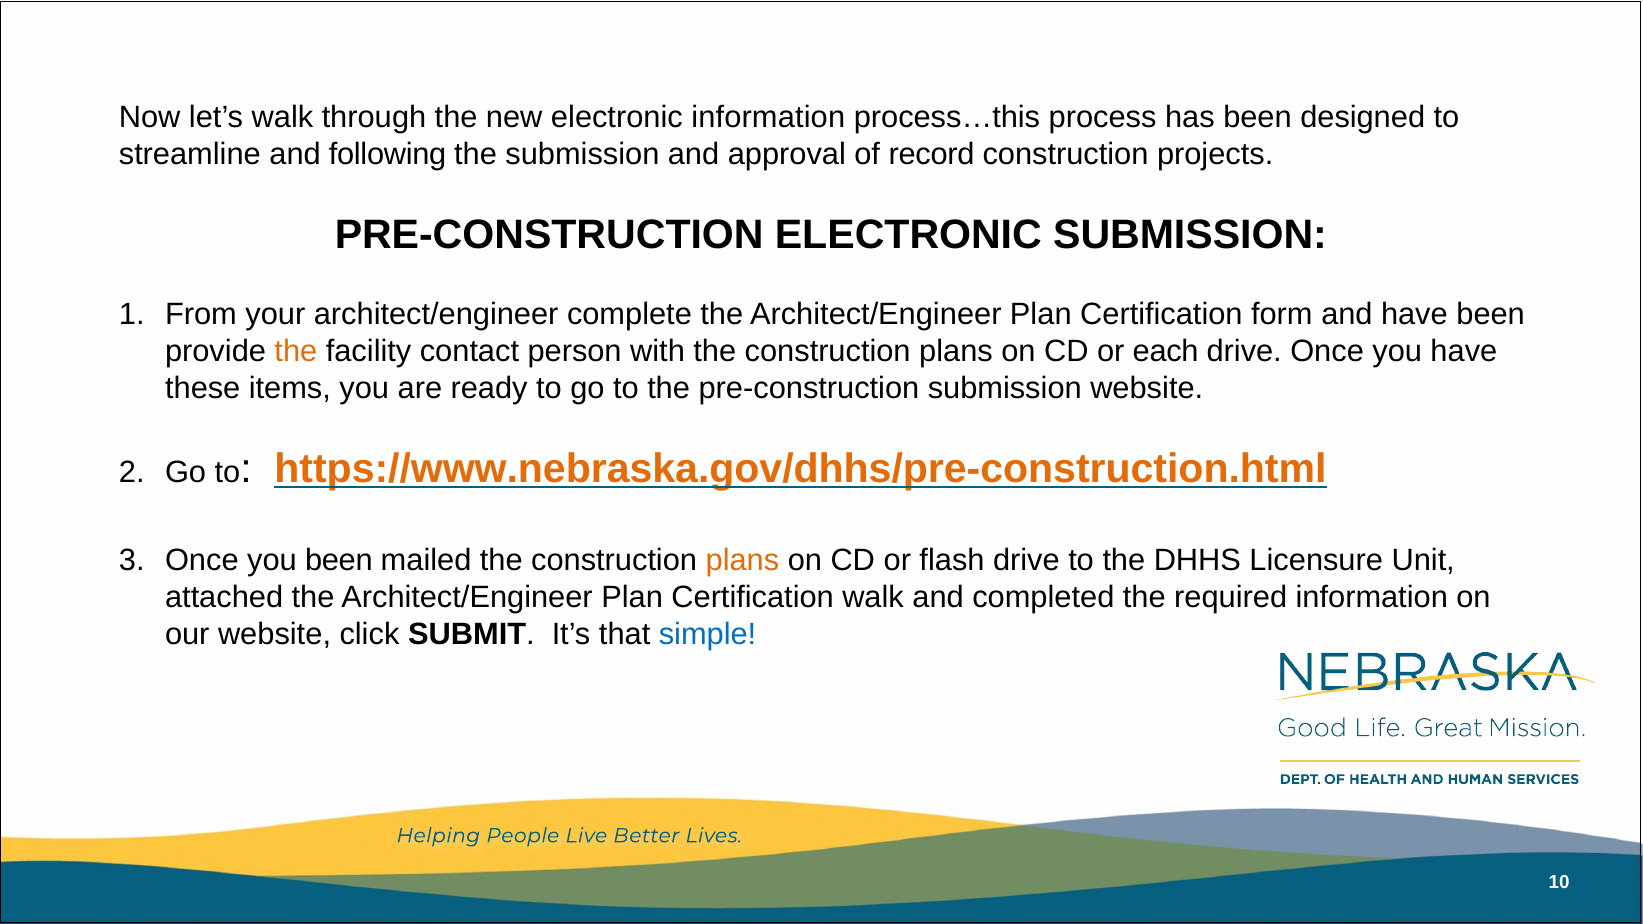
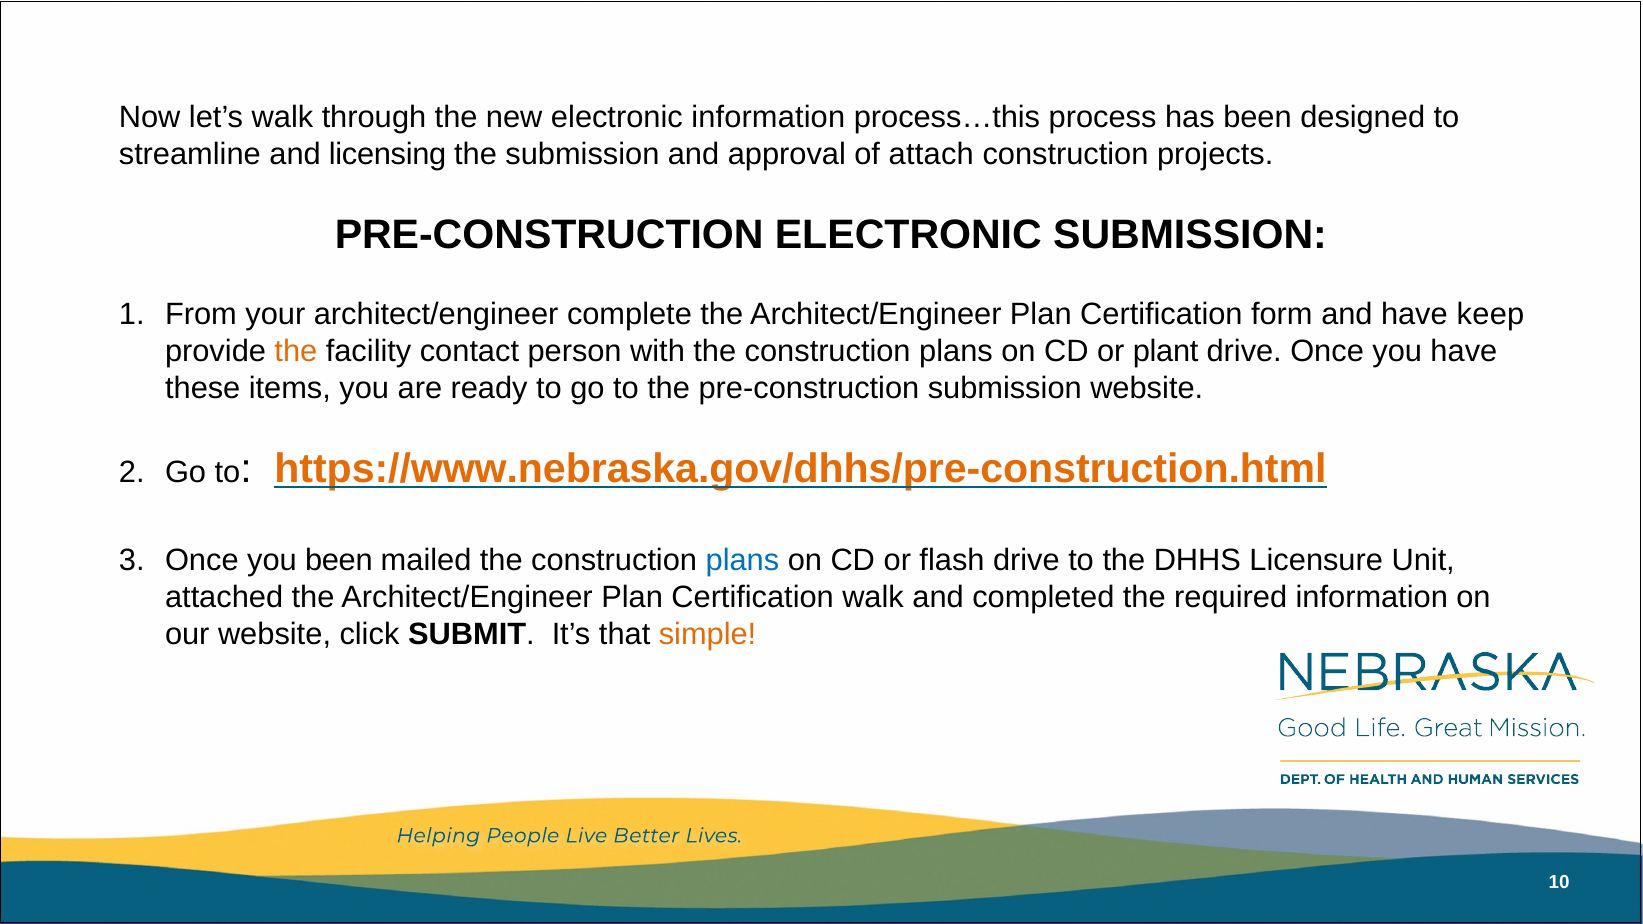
following: following -> licensing
record: record -> attach
have been: been -> keep
each: each -> plant
plans at (742, 561) colour: orange -> blue
simple colour: blue -> orange
